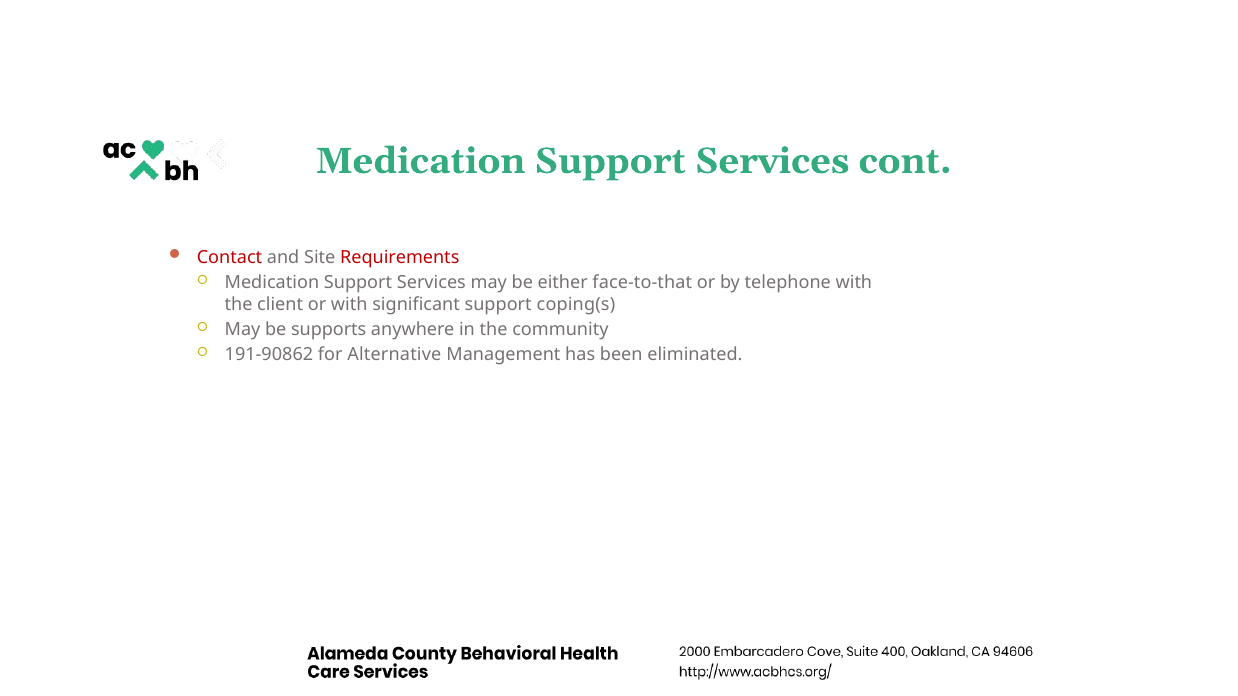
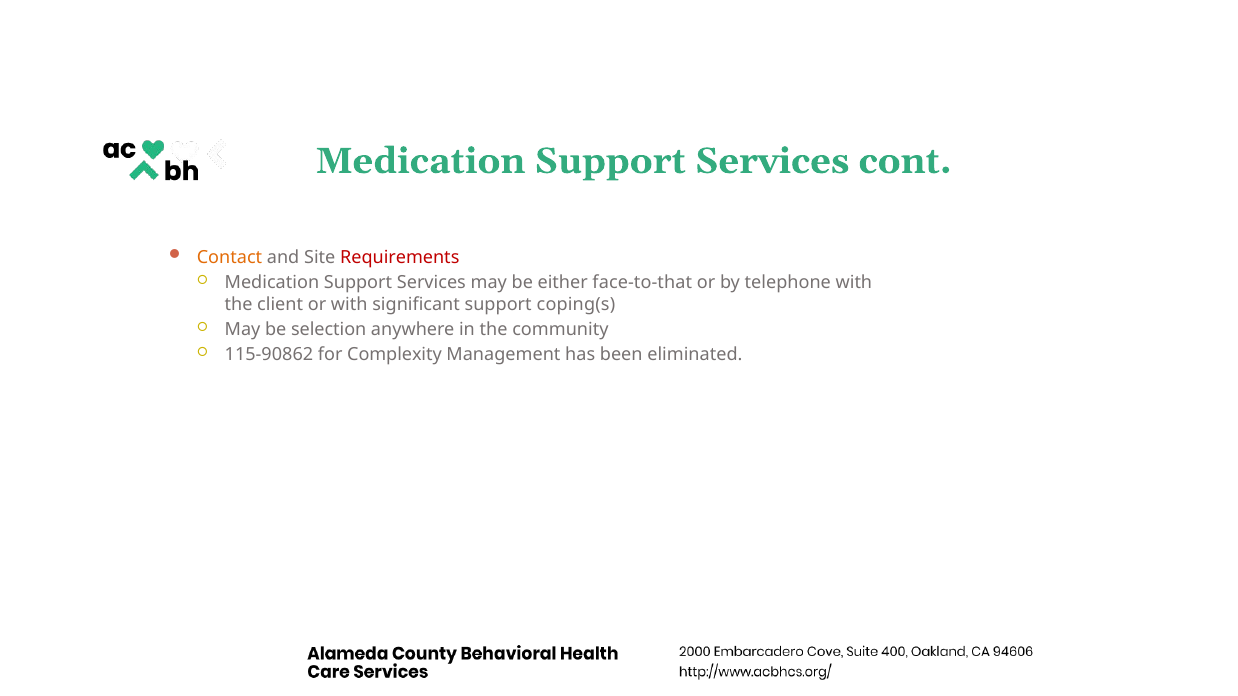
Contact colour: red -> orange
supports: supports -> selection
191-90862: 191-90862 -> 115-90862
Alternative: Alternative -> Complexity
